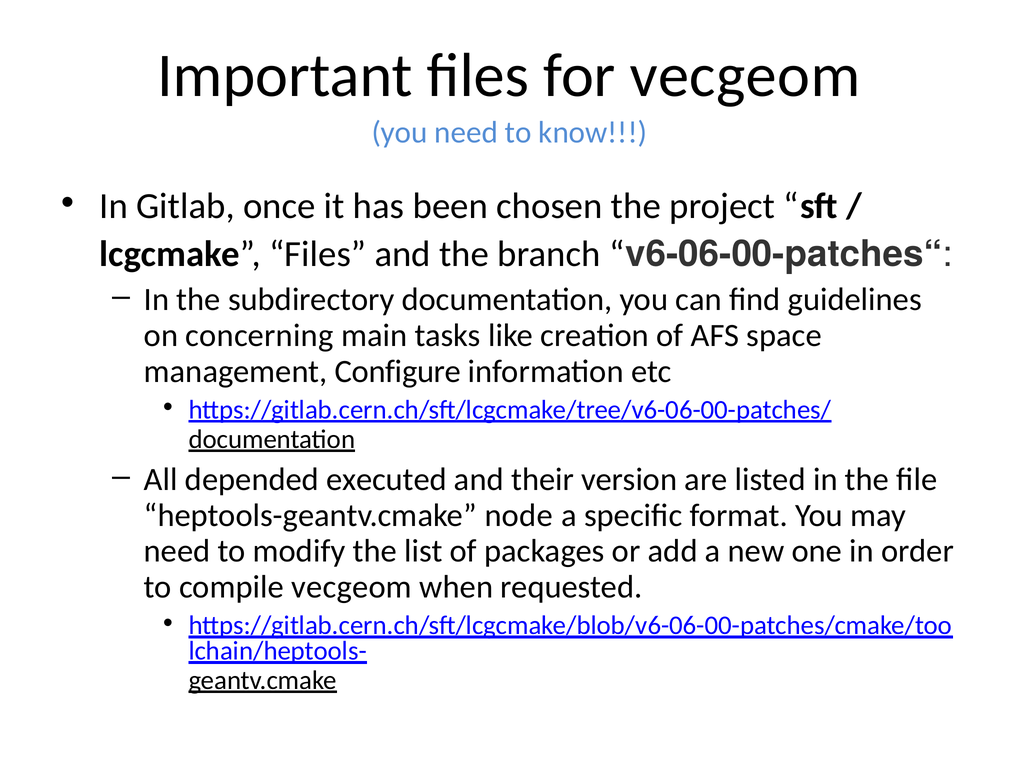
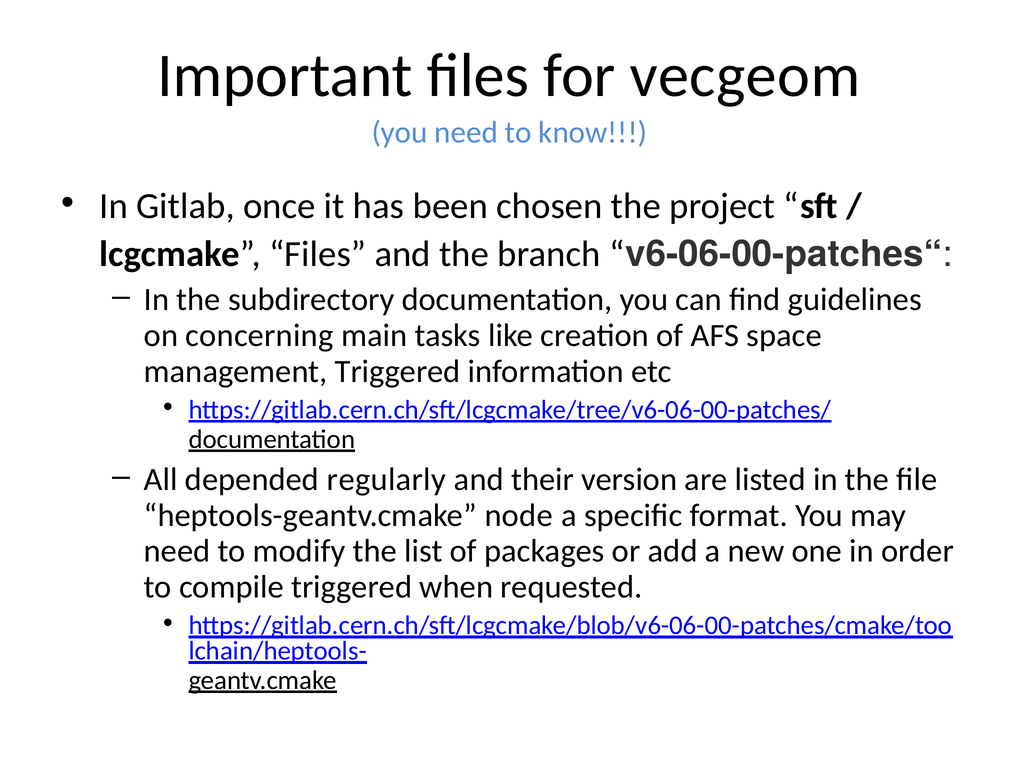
management Configure: Configure -> Triggered
executed: executed -> regularly
compile vecgeom: vecgeom -> triggered
